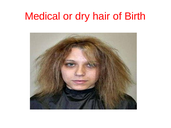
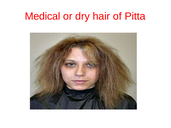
Birth: Birth -> Pitta
